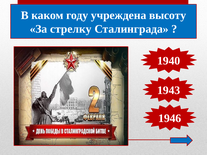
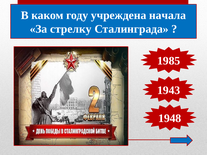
высоту: высоту -> начала
1940: 1940 -> 1985
1946: 1946 -> 1948
